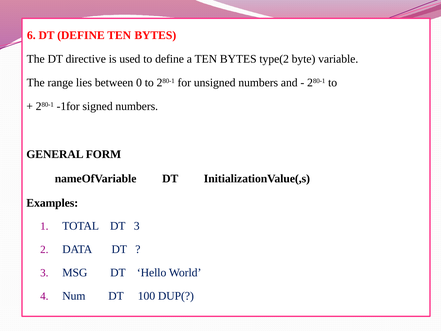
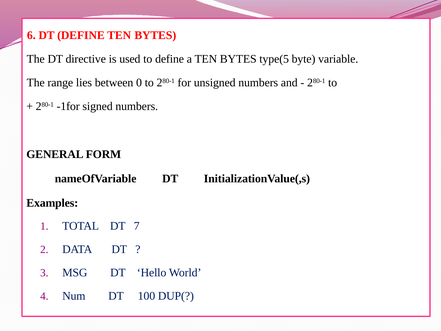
type(2: type(2 -> type(5
DT 3: 3 -> 7
